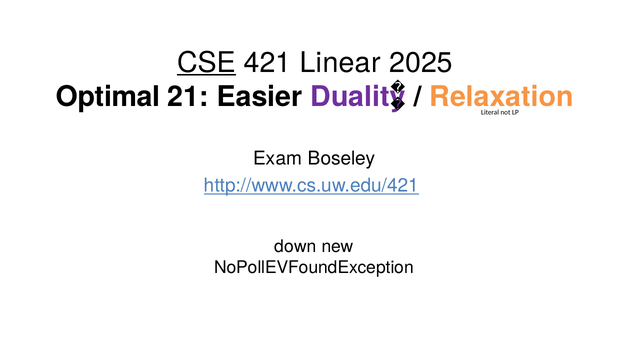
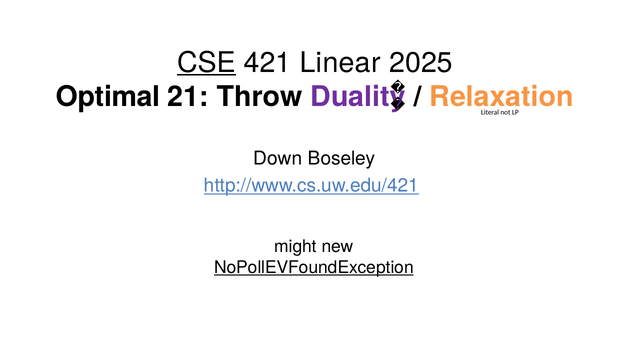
Easier: Easier -> Throw
Exam: Exam -> Down
down: down -> might
NoPollEVFoundException underline: none -> present
